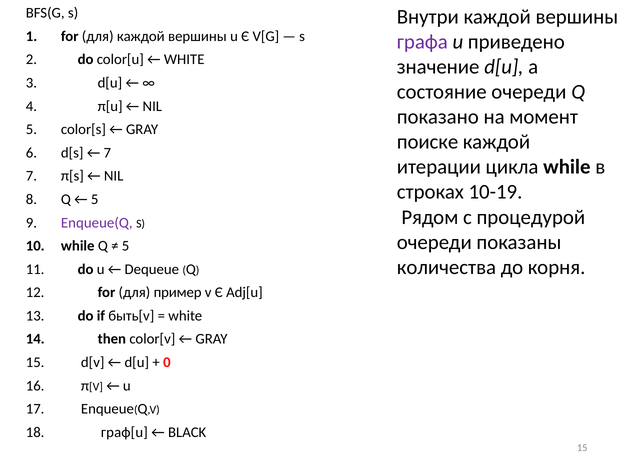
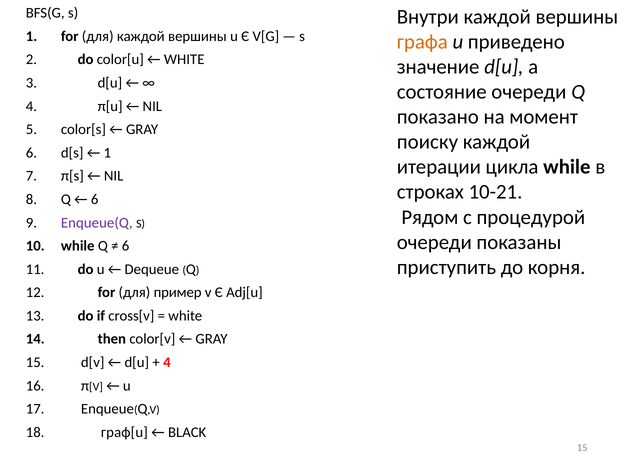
графа colour: purple -> orange
поиске: поиске -> поиску
7 at (107, 153): 7 -> 1
10-19: 10-19 -> 10-21
5 at (95, 199): 5 -> 6
5 at (126, 246): 5 -> 6
количества: количества -> приступить
быть[v: быть[v -> cross[v
0 at (167, 362): 0 -> 4
